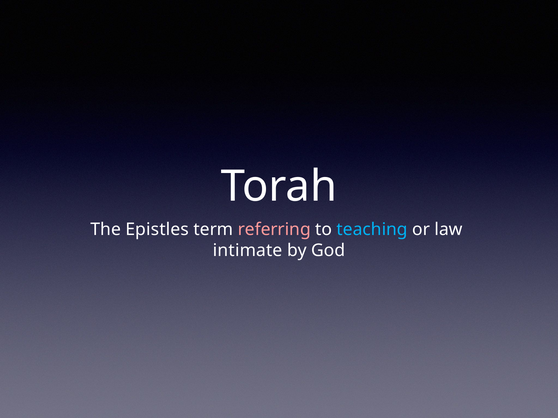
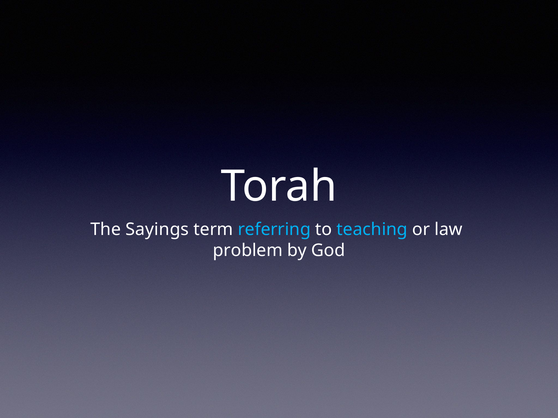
Epistles: Epistles -> Sayings
referring colour: pink -> light blue
intimate: intimate -> problem
